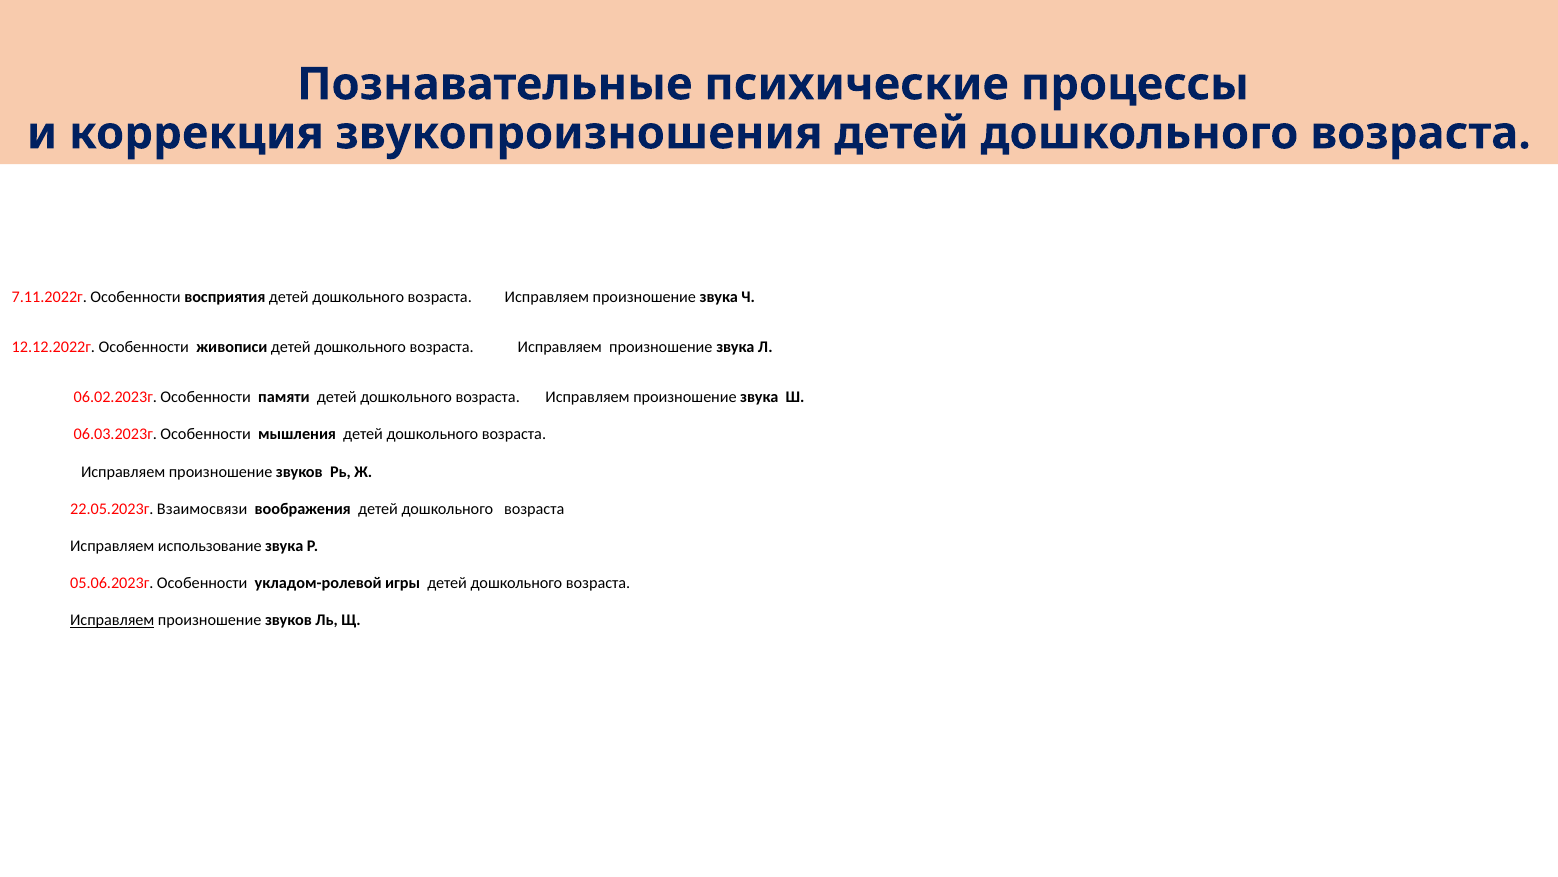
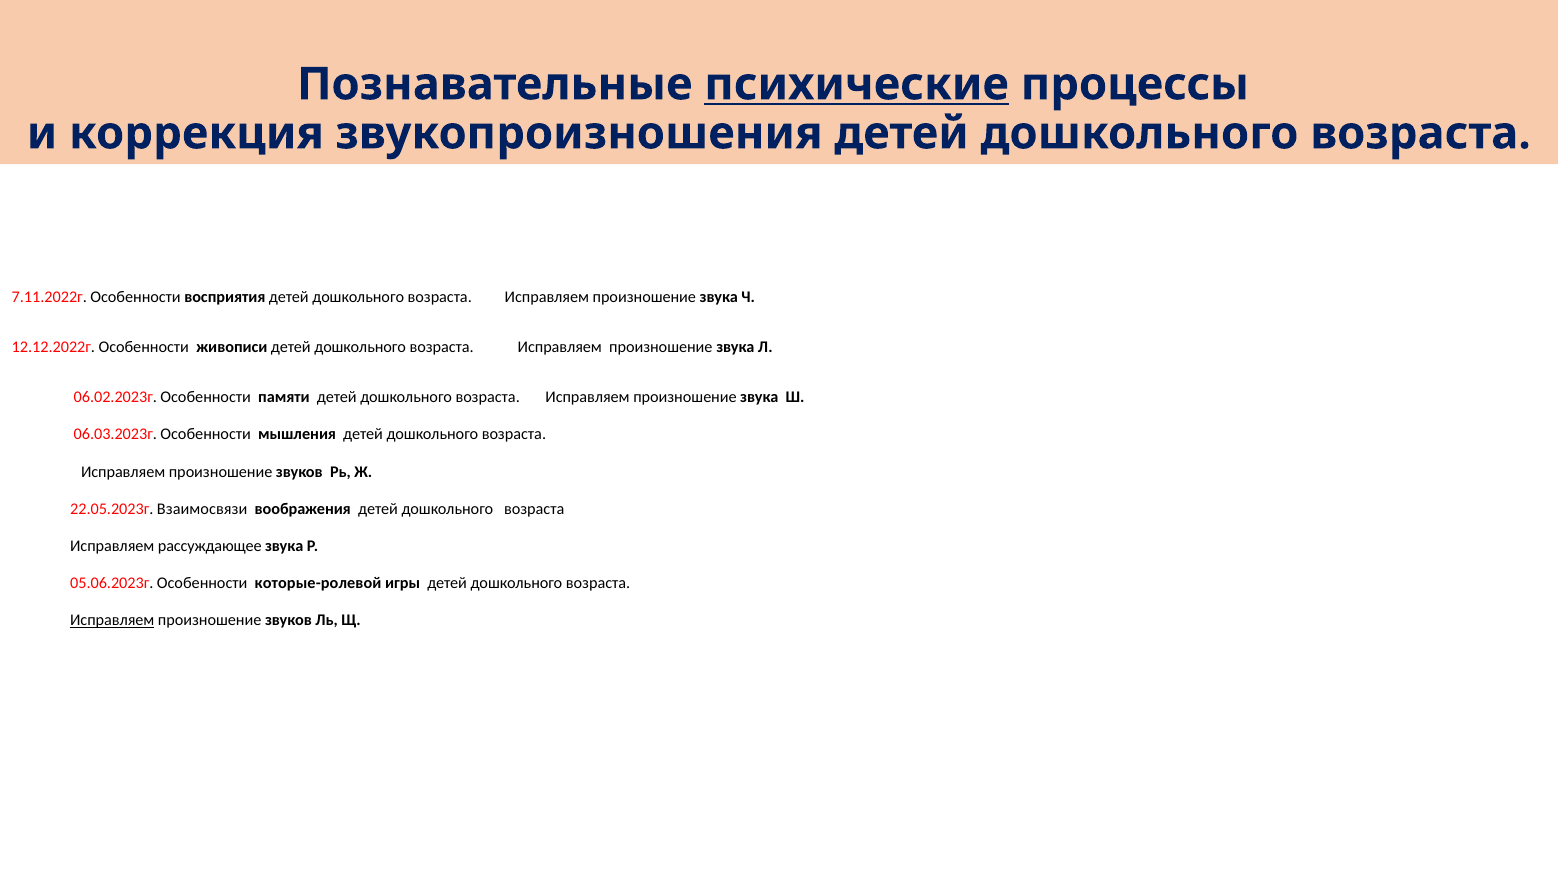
психические underline: none -> present
использование: использование -> рассуждающее
укладом-ролевой: укладом-ролевой -> которые-ролевой
